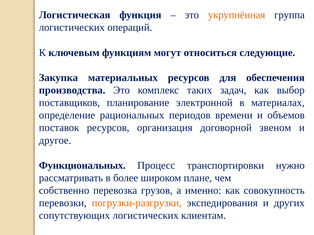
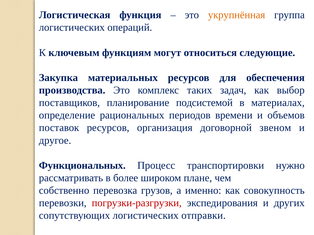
электронной: электронной -> подсистемой
погрузки-разгрузки colour: orange -> red
клиентам: клиентам -> отправки
